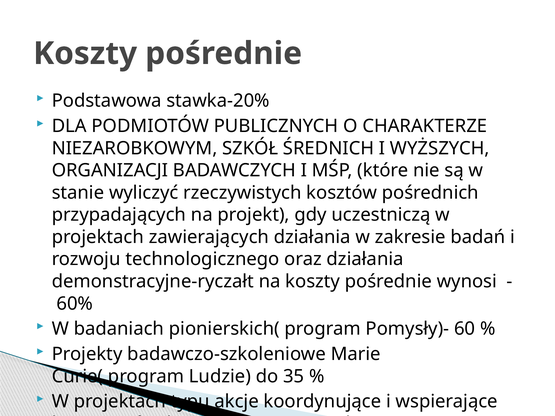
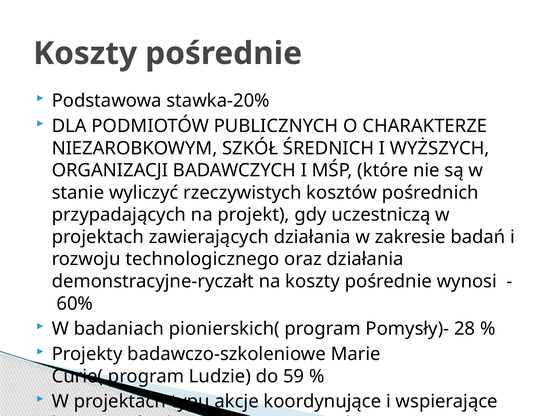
60: 60 -> 28
35: 35 -> 59
